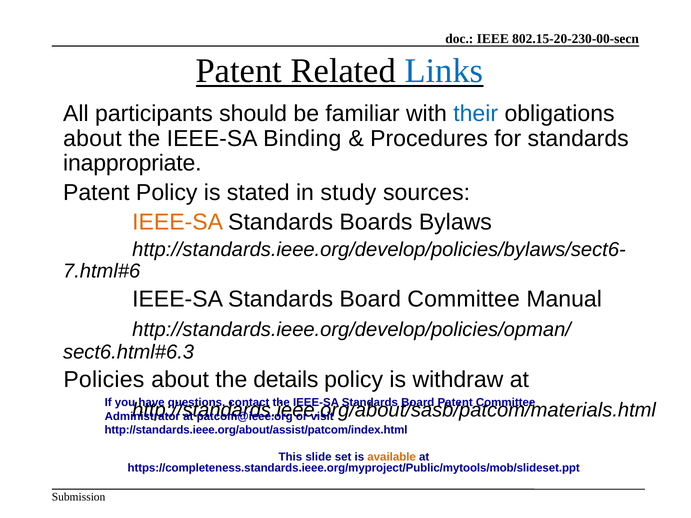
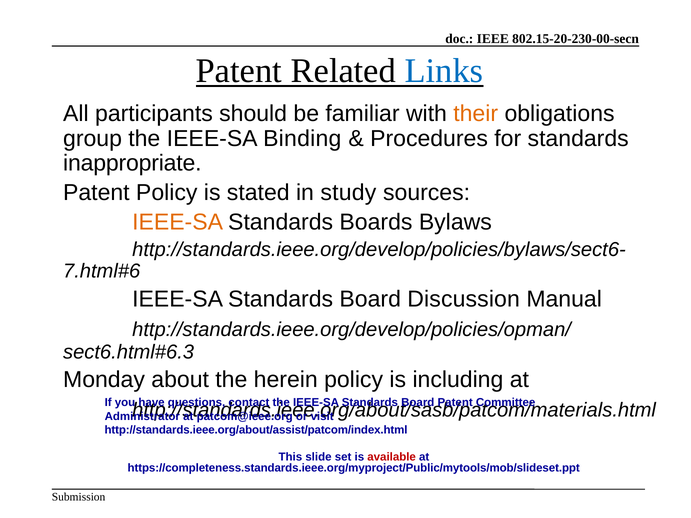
their colour: blue -> orange
about at (92, 139): about -> group
Board Committee: Committee -> Discussion
Policies: Policies -> Monday
details: details -> herein
withdraw: withdraw -> including
available colour: orange -> red
